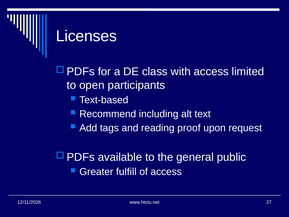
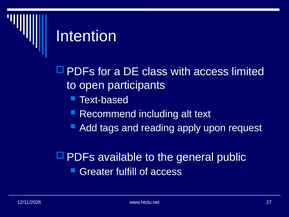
Licenses: Licenses -> Intention
proof: proof -> apply
